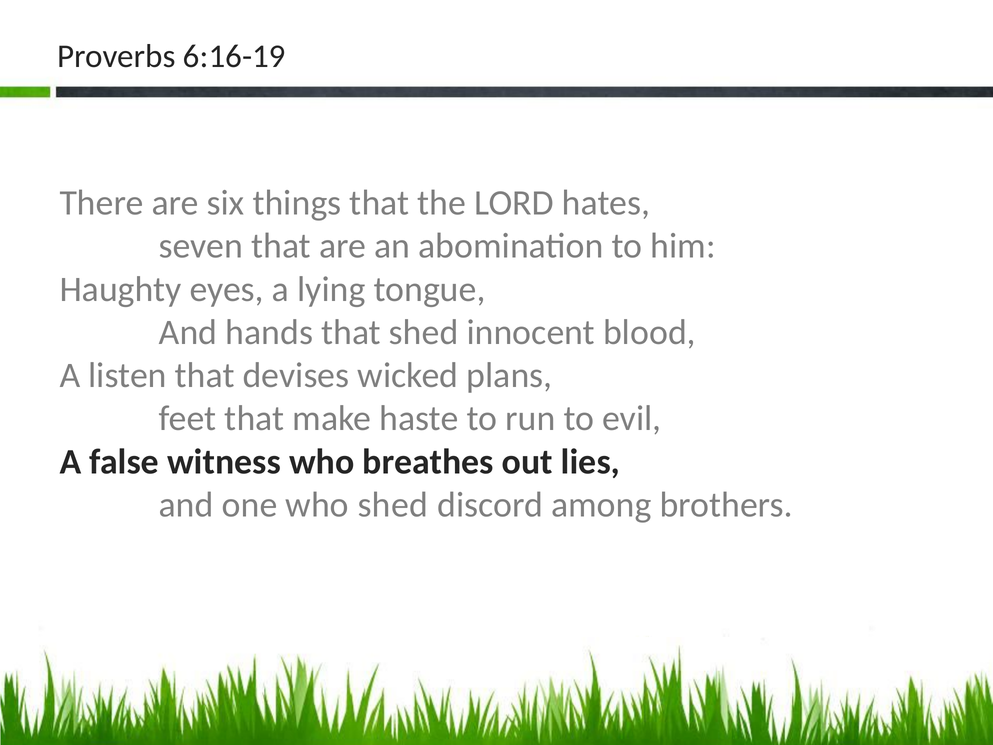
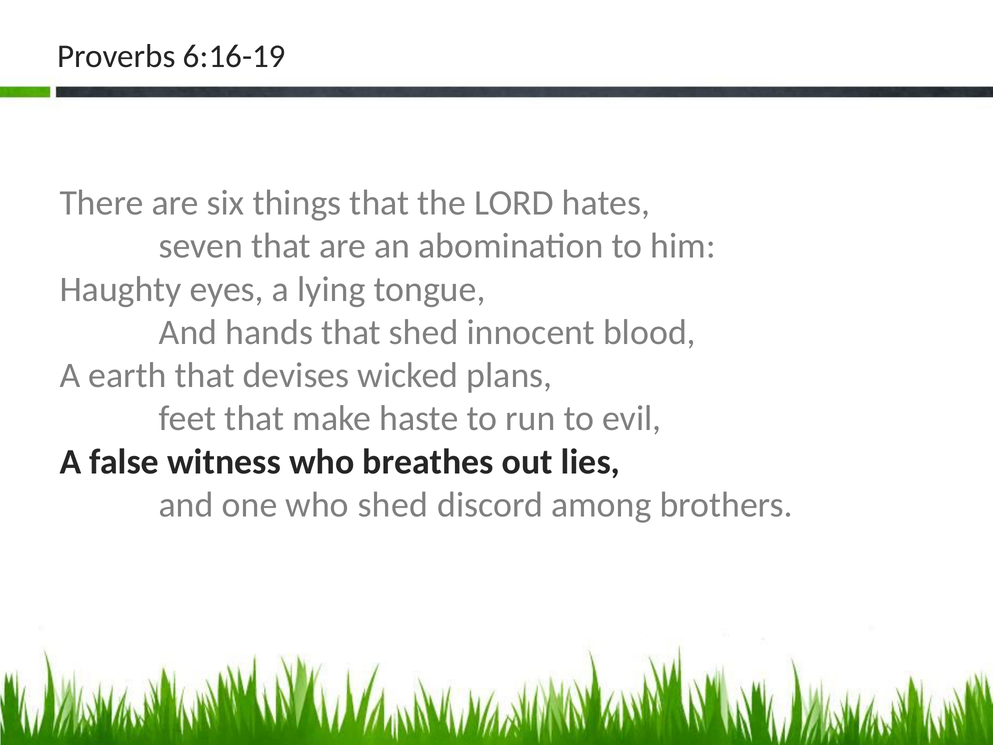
listen: listen -> earth
